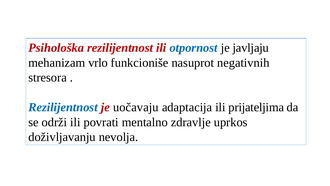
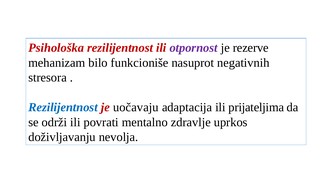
otpornost colour: blue -> purple
javljaju: javljaju -> rezerve
vrlo: vrlo -> bilo
